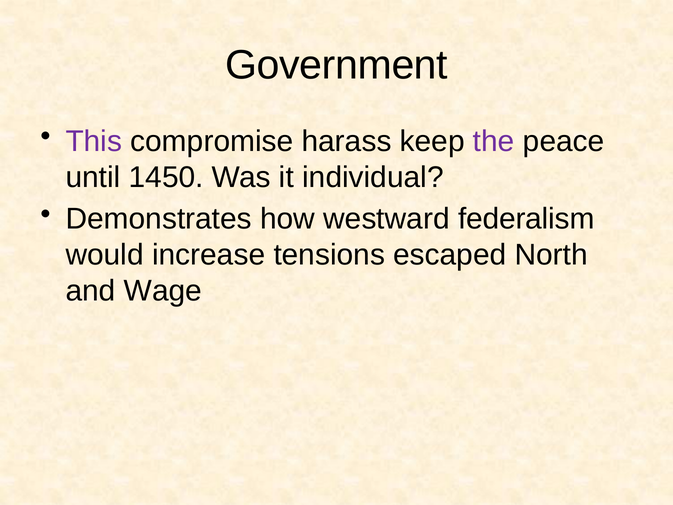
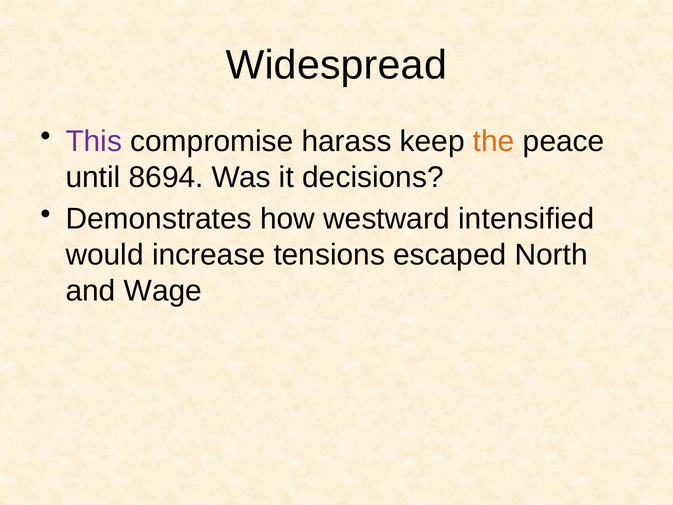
Government: Government -> Widespread
the colour: purple -> orange
1450: 1450 -> 8694
individual: individual -> decisions
federalism: federalism -> intensified
